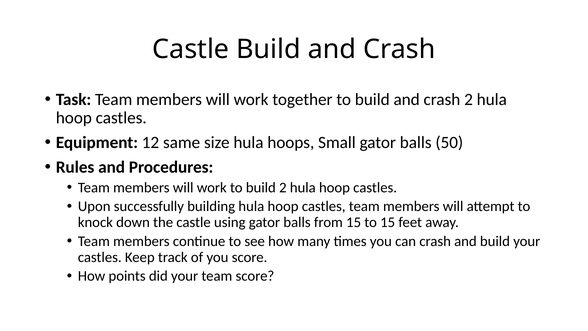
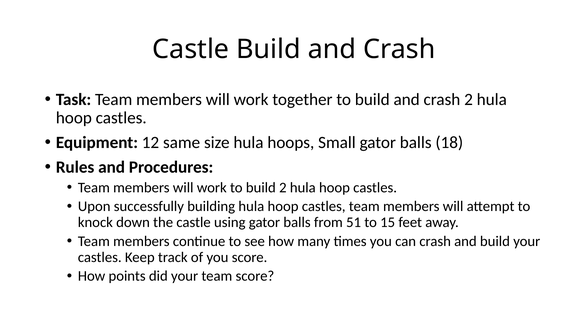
50: 50 -> 18
from 15: 15 -> 51
